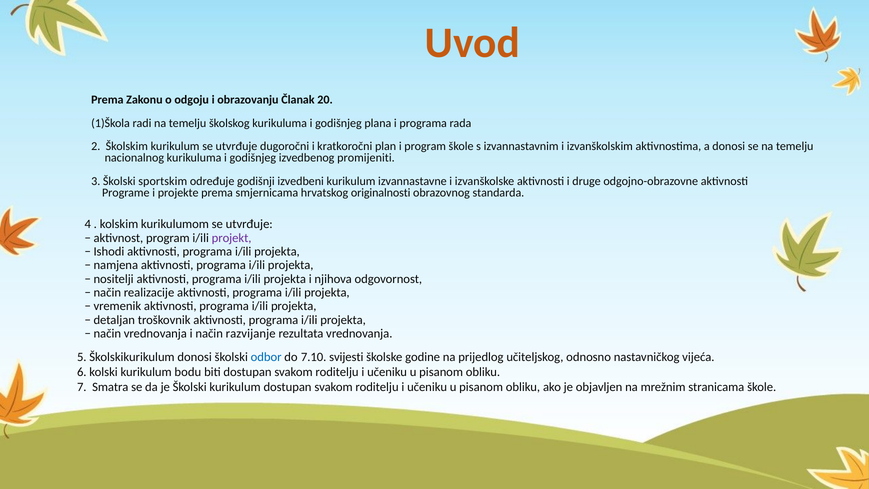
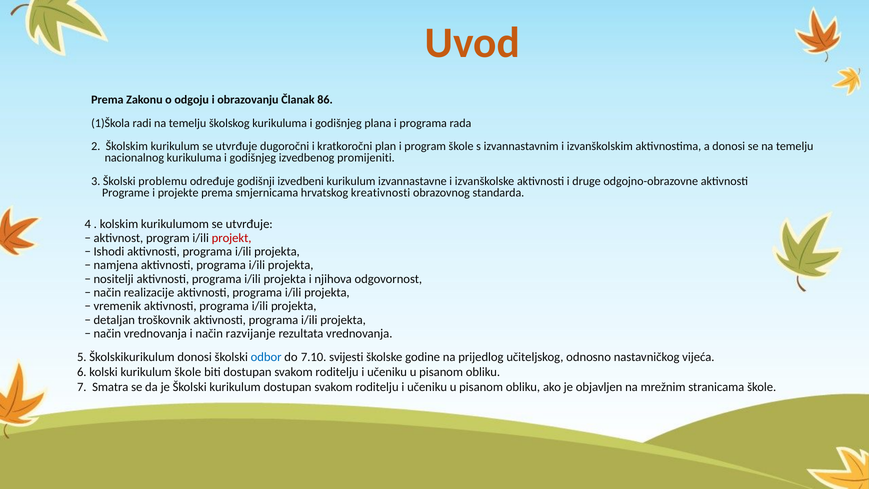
20: 20 -> 86
sportskim: sportskim -> problemu
originalnosti: originalnosti -> kreativnosti
projekt colour: purple -> red
kurikulum bodu: bodu -> škole
